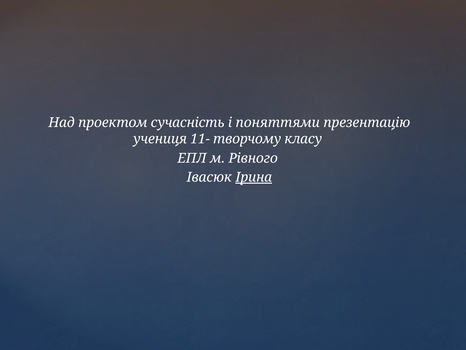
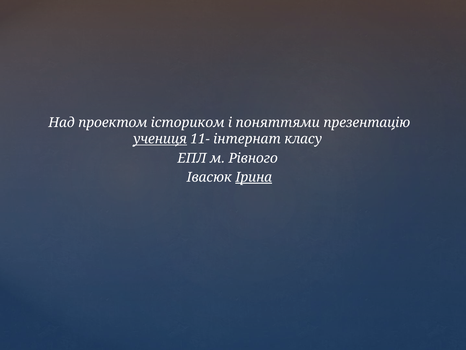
сучасність: сучасність -> істориком
учениця underline: none -> present
творчому: творчому -> інтернат
